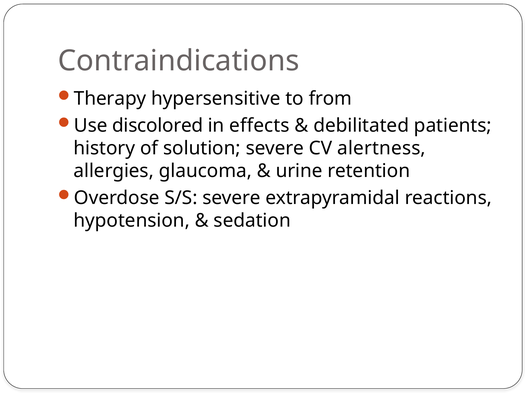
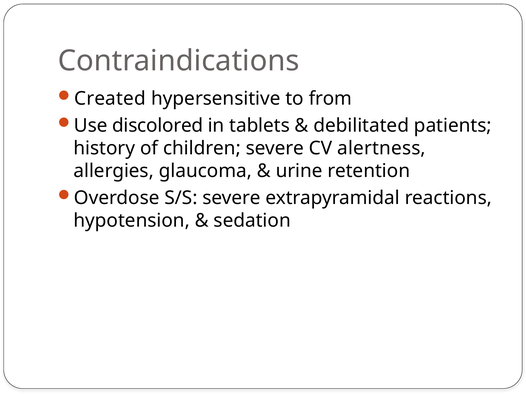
Therapy: Therapy -> Created
effects: effects -> tablets
solution: solution -> children
